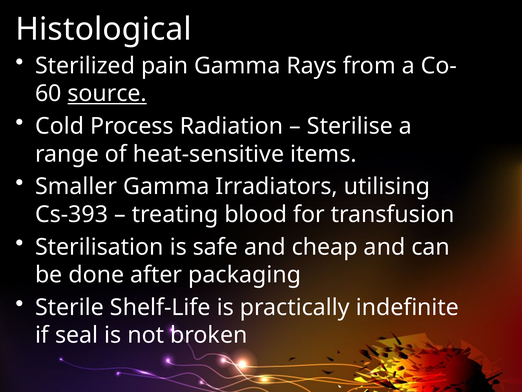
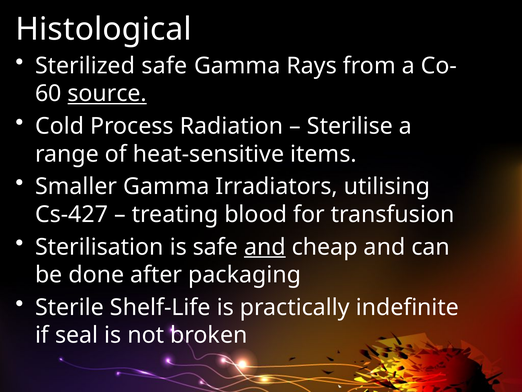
Sterilized pain: pain -> safe
Cs-393: Cs-393 -> Cs-427
and at (265, 247) underline: none -> present
